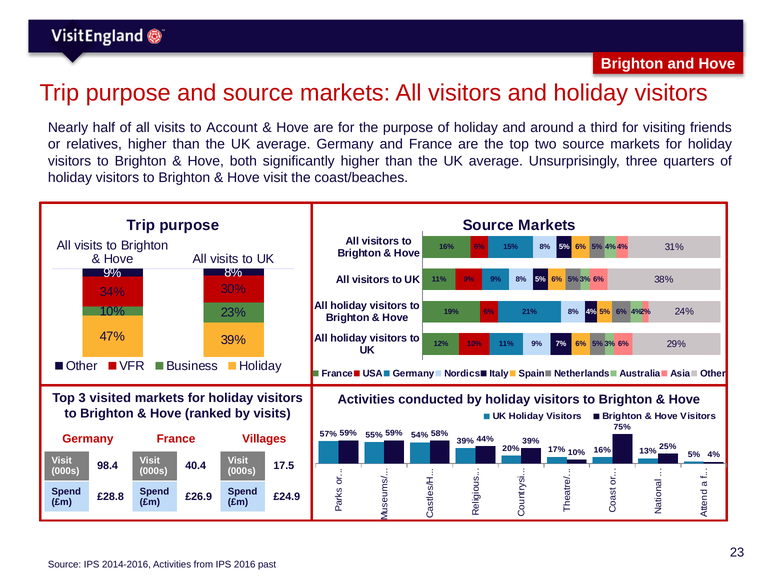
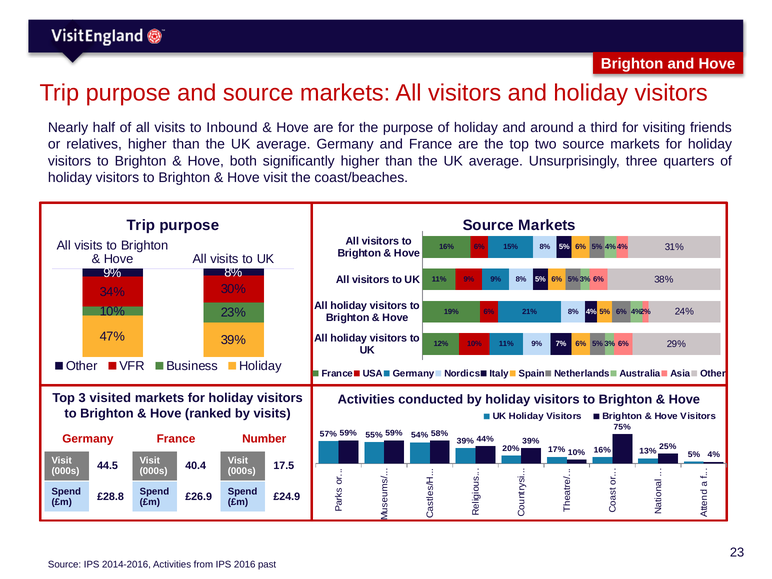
Account: Account -> Inbound
Villages: Villages -> Number
98.4: 98.4 -> 44.5
